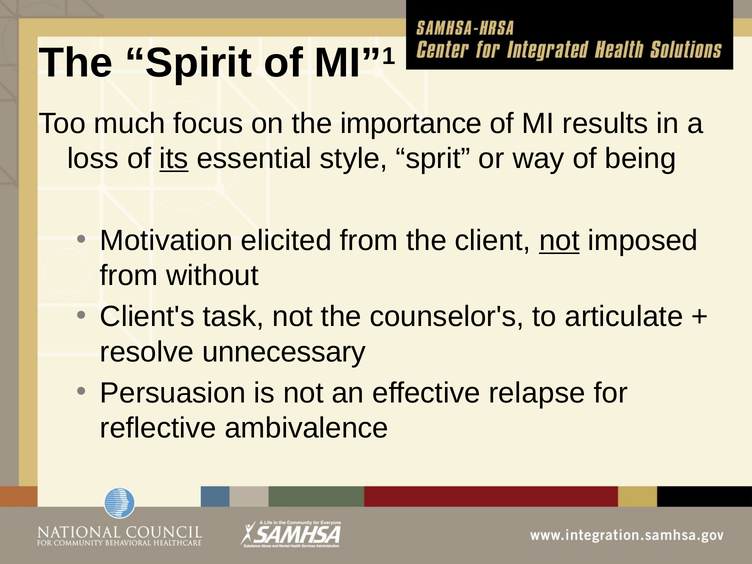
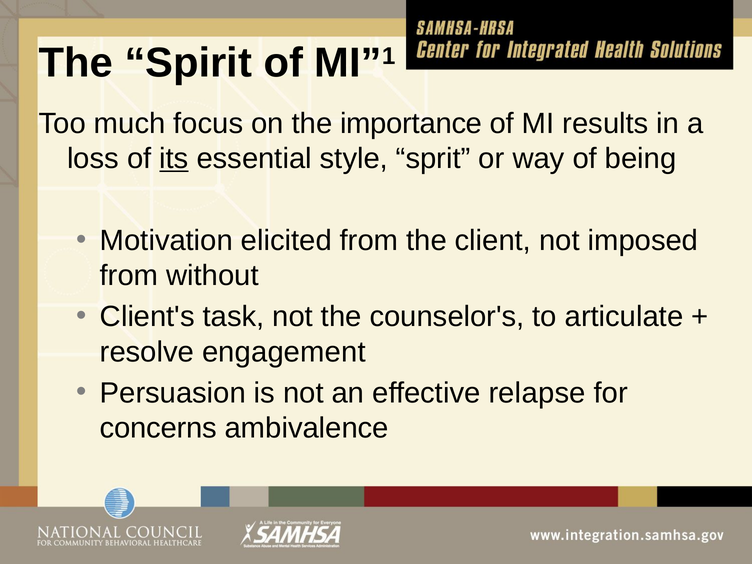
not at (559, 241) underline: present -> none
unnecessary: unnecessary -> engagement
reflective: reflective -> concerns
